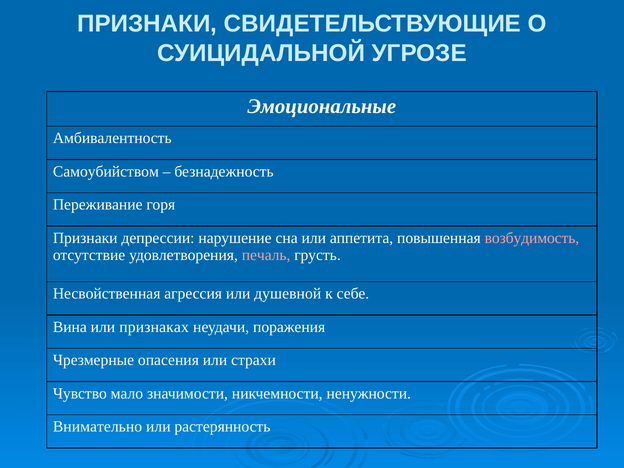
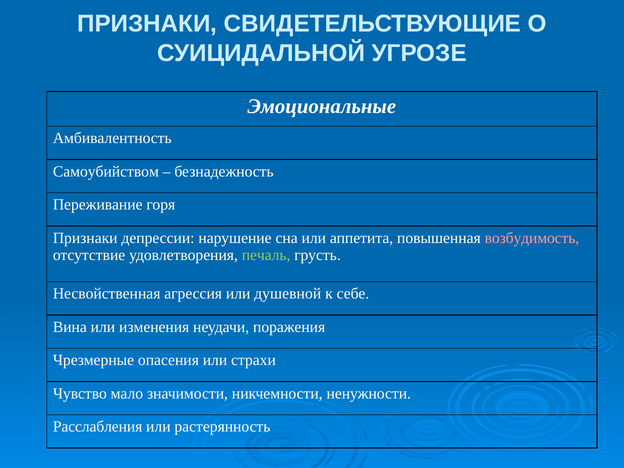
печаль colour: pink -> light green
признаках: признаках -> изменения
Внимательно: Внимательно -> Расслабления
